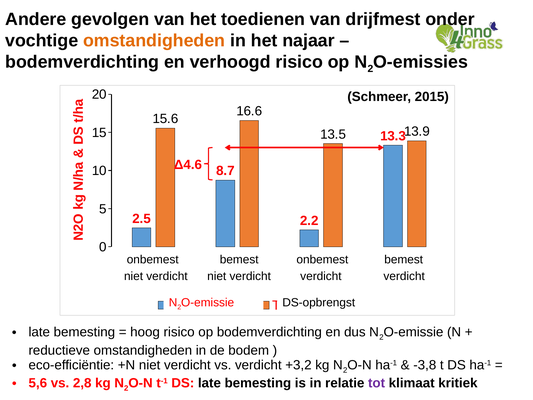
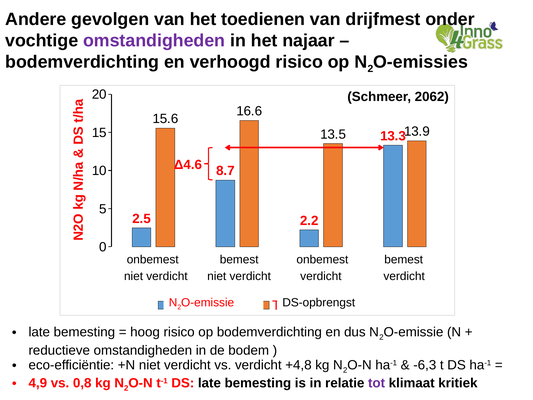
omstandigheden at (154, 41) colour: orange -> purple
2015: 2015 -> 2062
+3,2: +3,2 -> +4,8
-3,8: -3,8 -> -6,3
5,6: 5,6 -> 4,9
2,8: 2,8 -> 0,8
